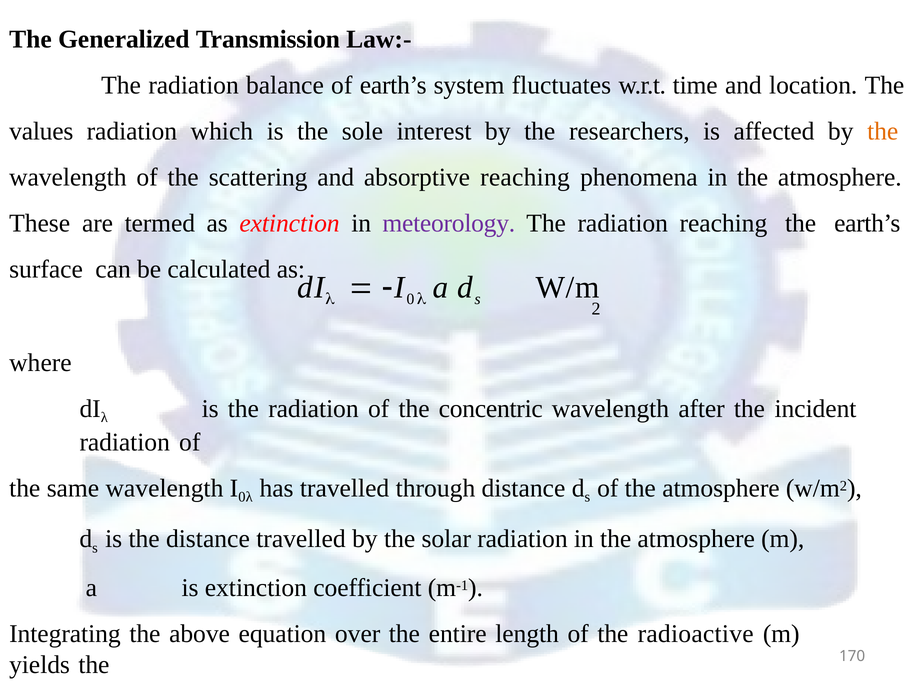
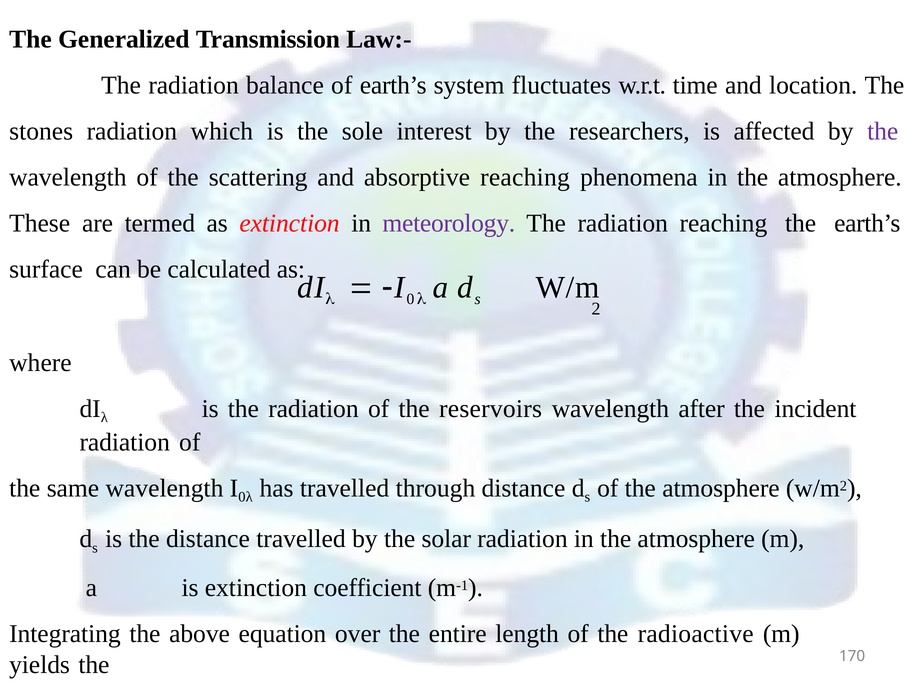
values: values -> stones
the at (883, 131) colour: orange -> purple
concentric: concentric -> reservoirs
